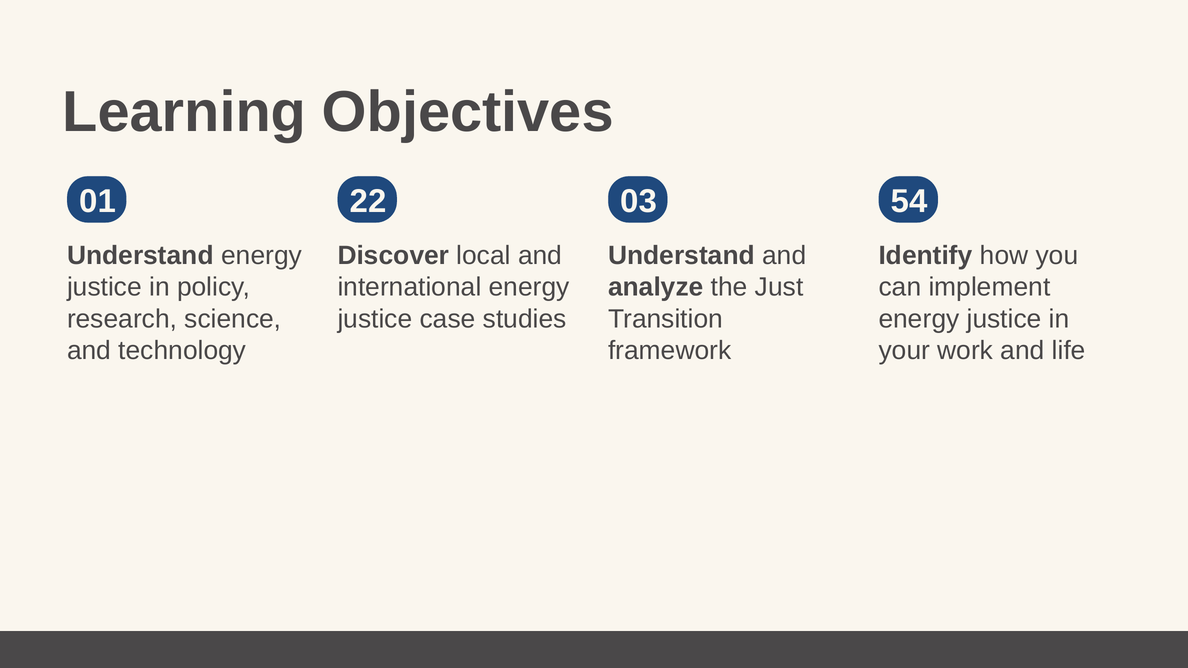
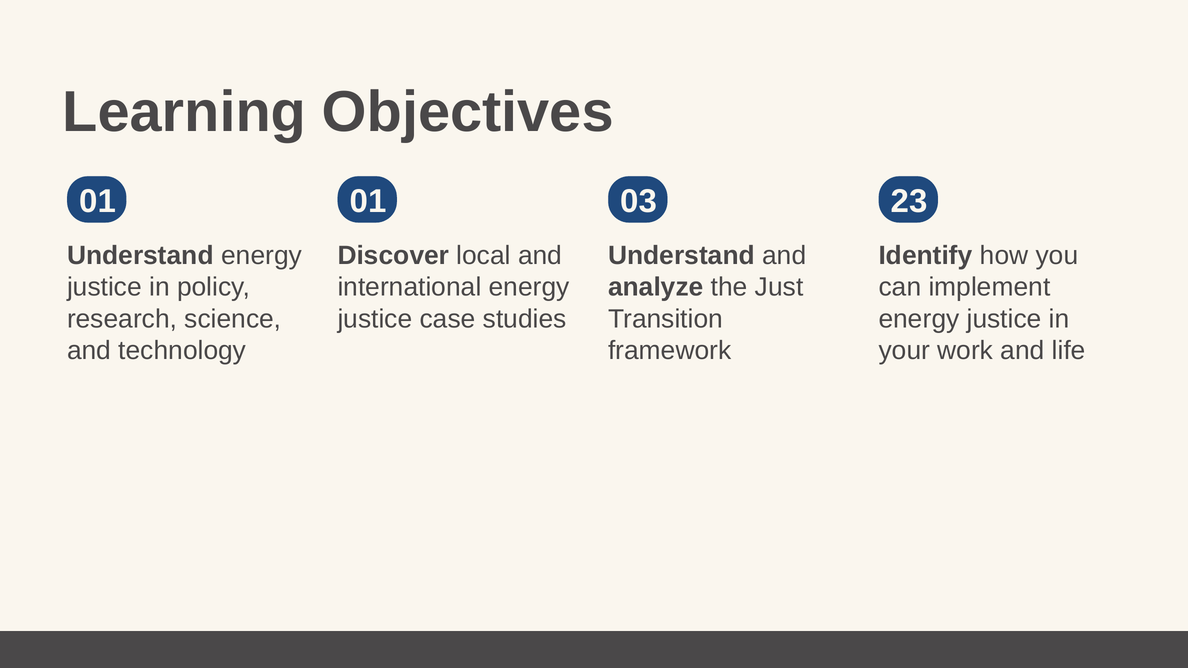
01 22: 22 -> 01
54: 54 -> 23
